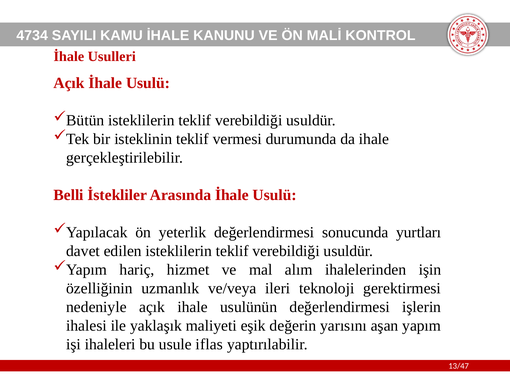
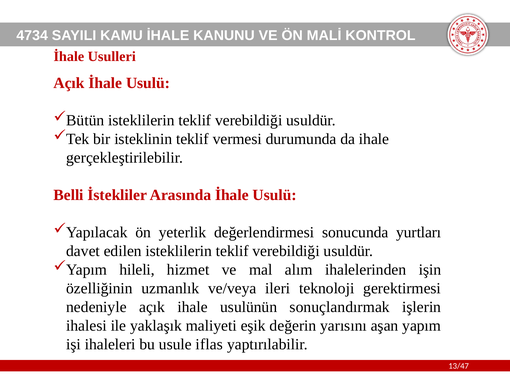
hariç: hariç -> hileli
usulünün değerlendirmesi: değerlendirmesi -> sonuçlandırmak
